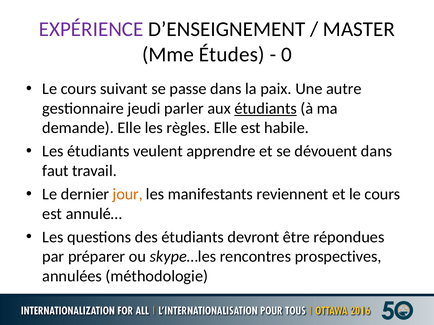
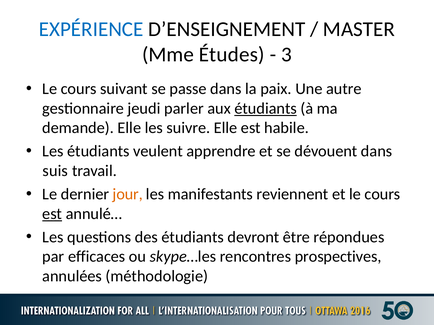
EXPÉRIENCE colour: purple -> blue
0: 0 -> 3
règles: règles -> suivre
faut: faut -> suis
est at (52, 214) underline: none -> present
préparer: préparer -> efficaces
